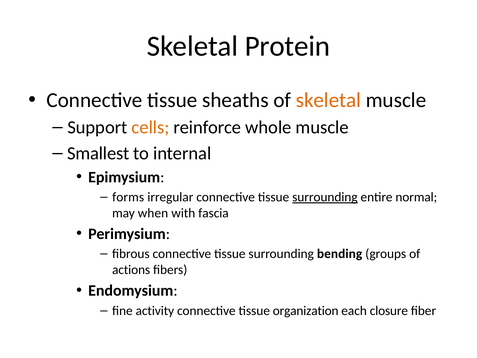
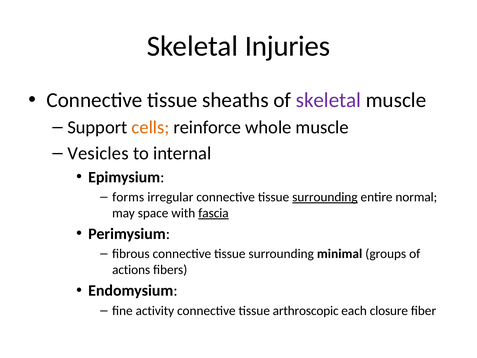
Protein: Protein -> Injuries
skeletal at (328, 100) colour: orange -> purple
Smallest: Smallest -> Vesicles
when: when -> space
fascia underline: none -> present
bending: bending -> minimal
organization: organization -> arthroscopic
